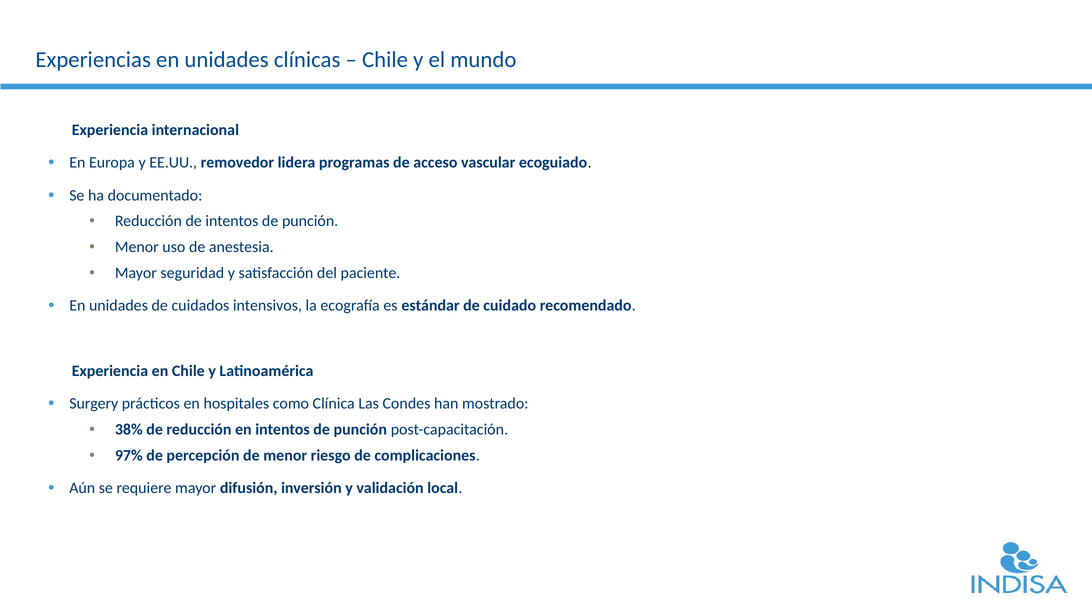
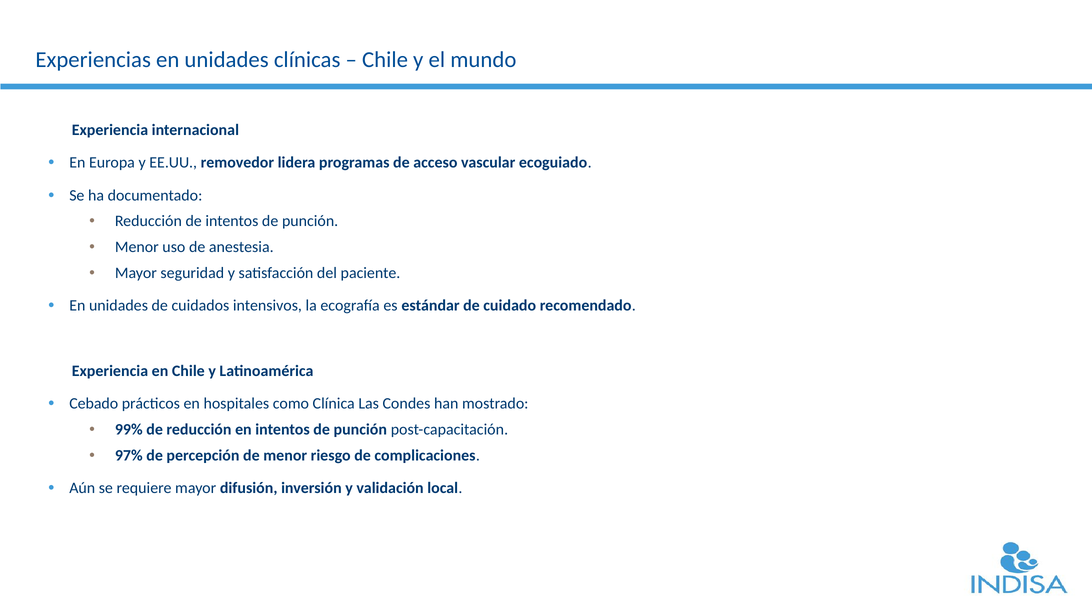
Surgery: Surgery -> Cebado
38%: 38% -> 99%
